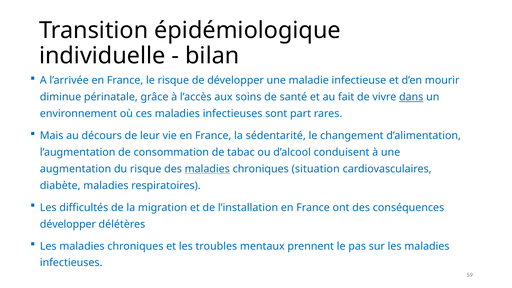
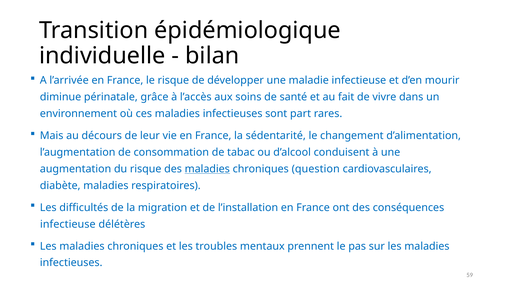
dans underline: present -> none
situation: situation -> question
développer at (68, 224): développer -> infectieuse
